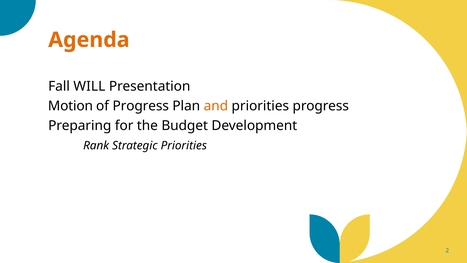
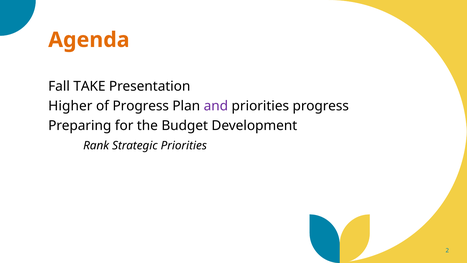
WILL: WILL -> TAKE
Motion: Motion -> Higher
and colour: orange -> purple
